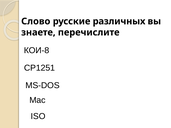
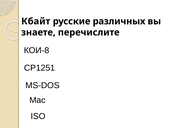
Слово: Слово -> Кбайт
